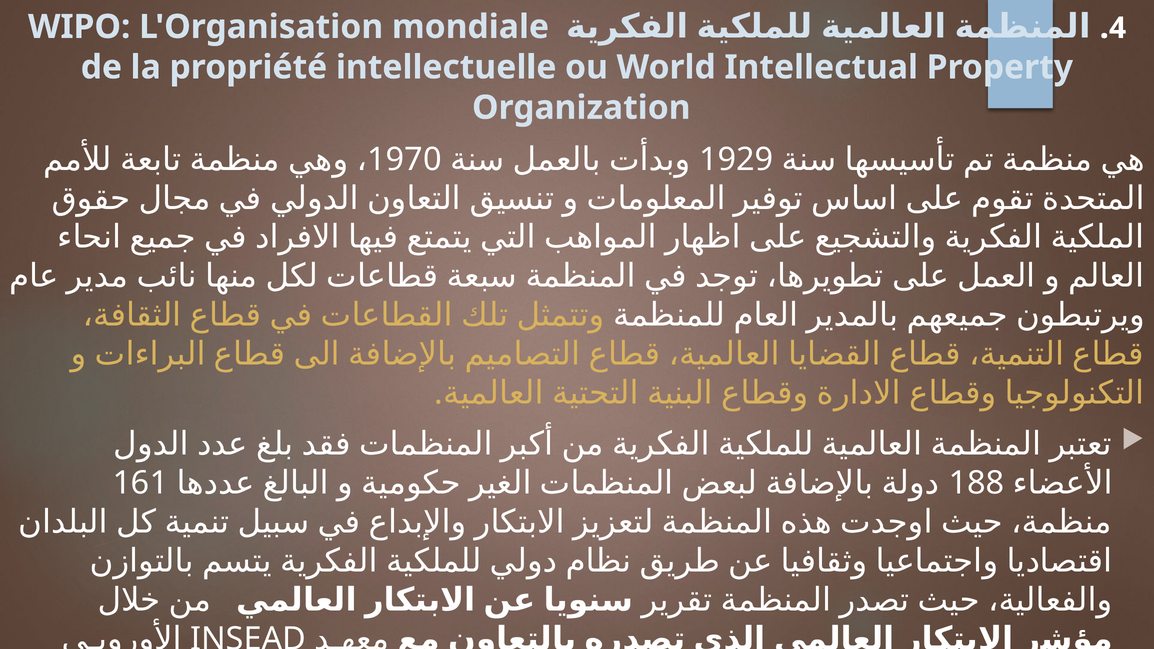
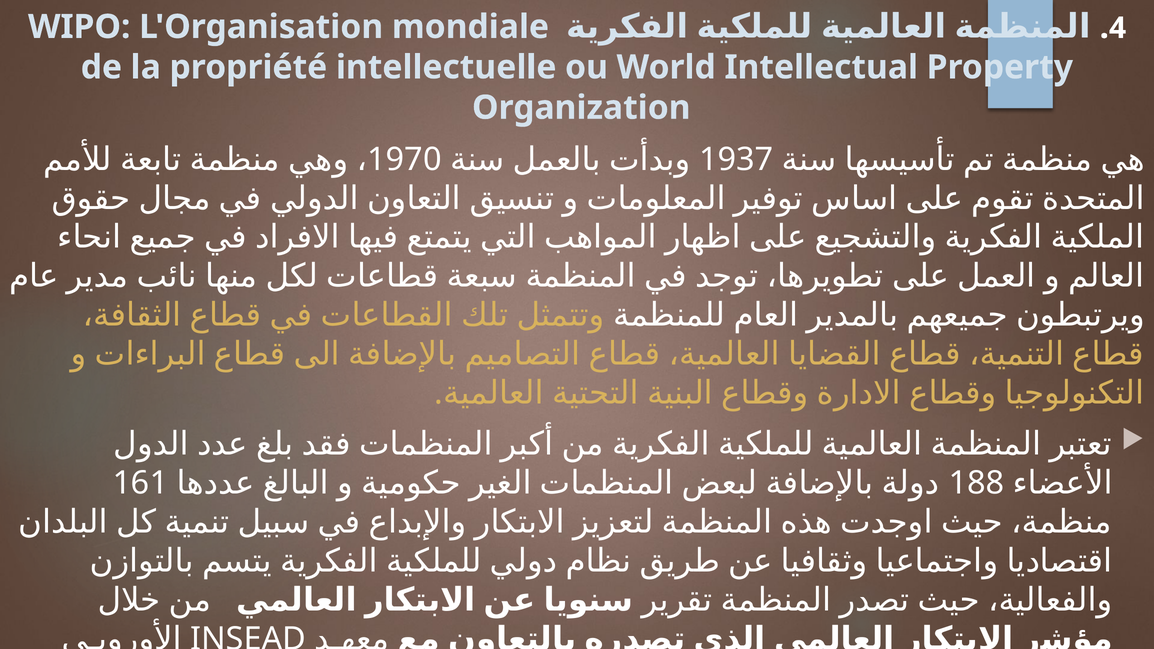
1929: 1929 -> 1937
